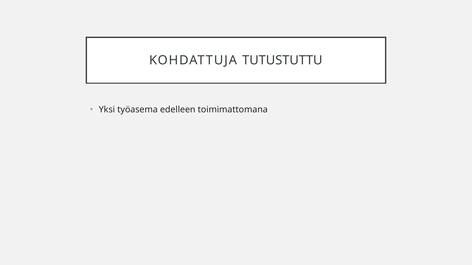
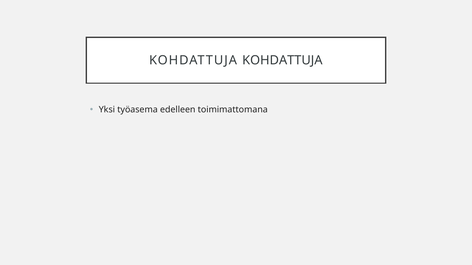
KOHDATTUJA TUTUSTUTTU: TUTUSTUTTU -> KOHDATTUJA
